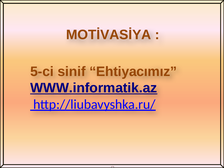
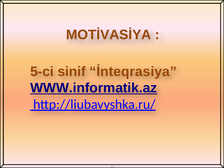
Ehtiyacımız: Ehtiyacımız -> İnteqrasiya
